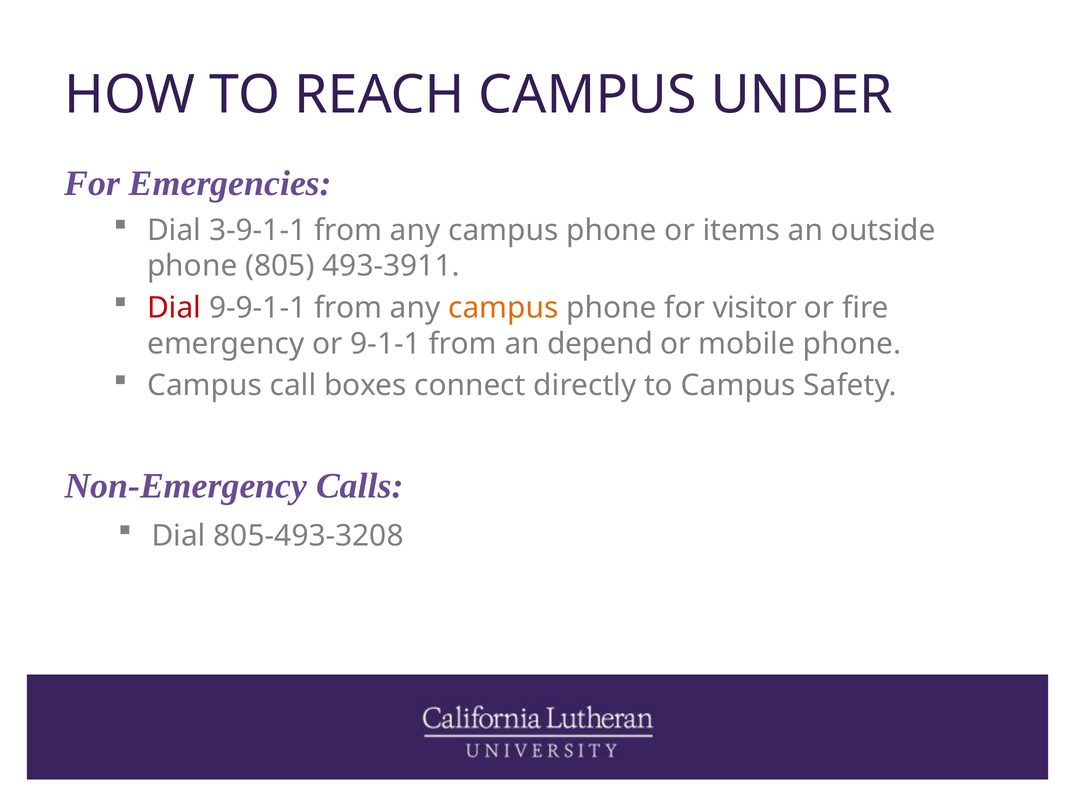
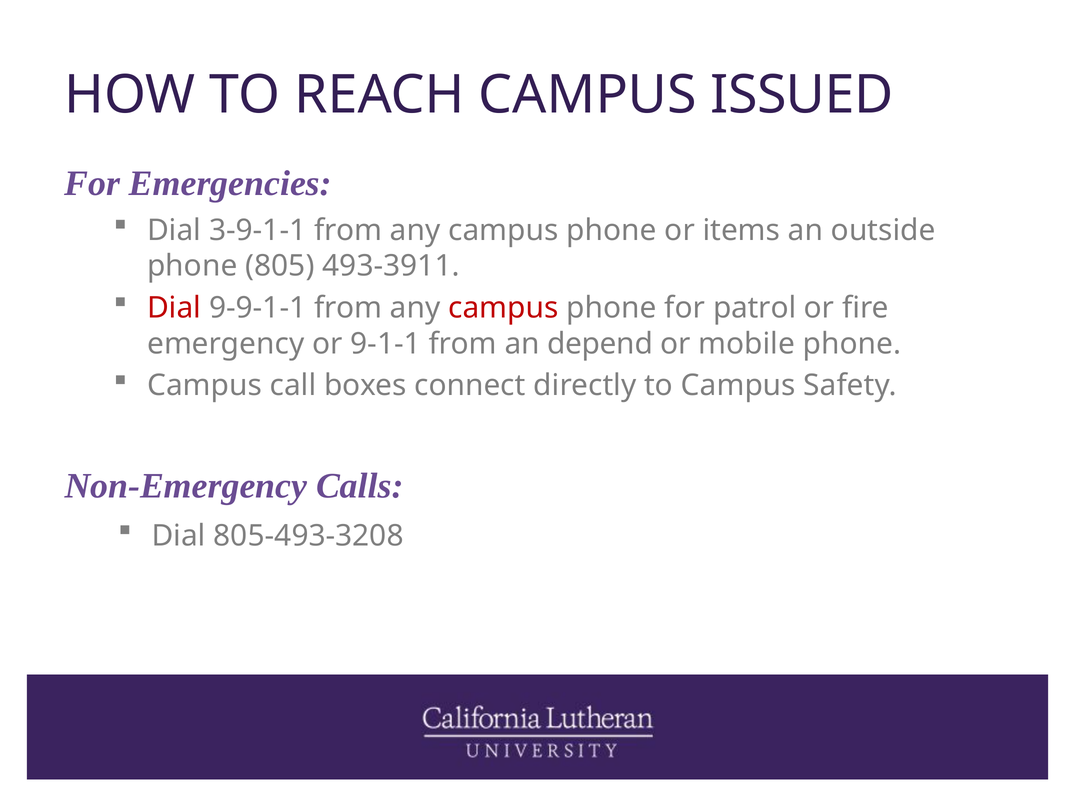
UNDER: UNDER -> ISSUED
campus at (503, 308) colour: orange -> red
visitor: visitor -> patrol
